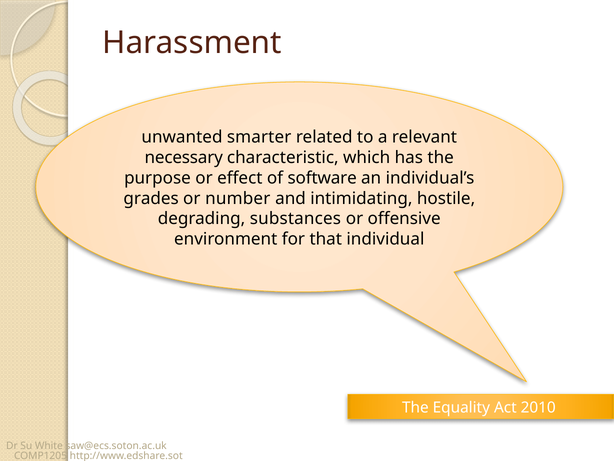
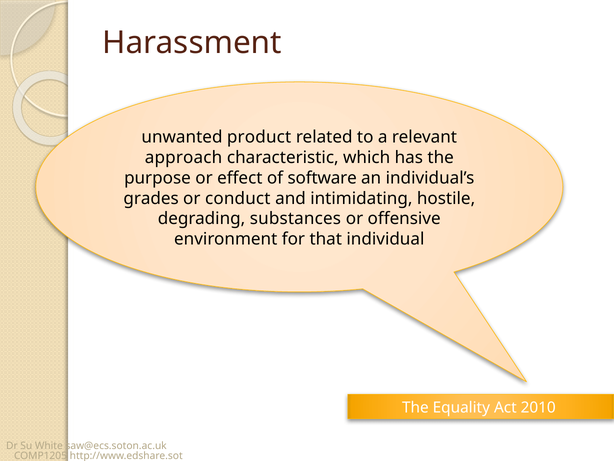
smarter: smarter -> product
necessary: necessary -> approach
number: number -> conduct
